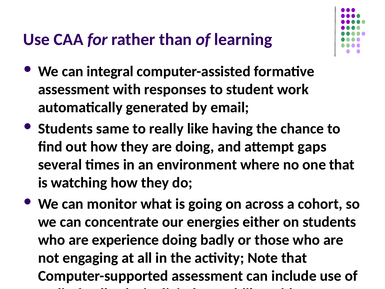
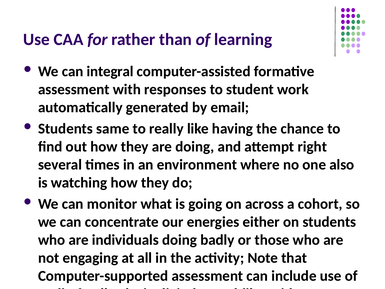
gaps: gaps -> right
one that: that -> also
experience: experience -> individuals
